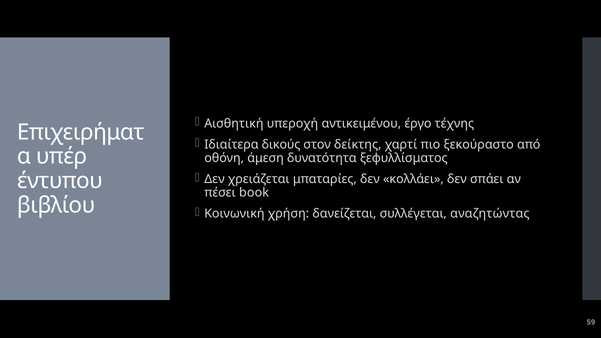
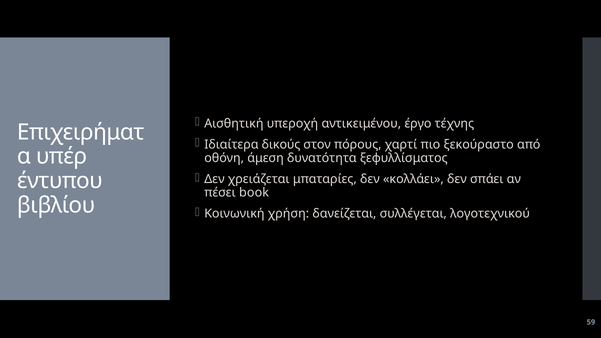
δείκτης: δείκτης -> πόρους
αναζητώντας: αναζητώντας -> λογοτεχνικού
